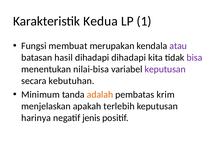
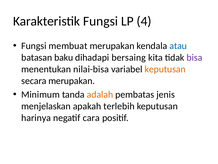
Karakteristik Kedua: Kedua -> Fungsi
1: 1 -> 4
atau colour: purple -> blue
hasil: hasil -> baku
dihadapi dihadapi: dihadapi -> bersaing
keputusan at (165, 69) colour: purple -> orange
secara kebutuhan: kebutuhan -> merupakan
krim: krim -> jenis
jenis: jenis -> cara
